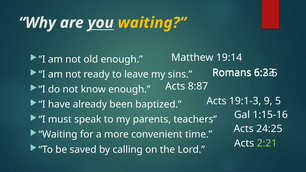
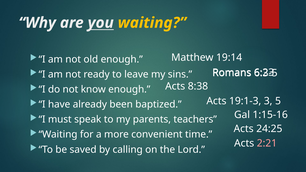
8:87: 8:87 -> 8:38
9: 9 -> 3
2:21 colour: light green -> pink
